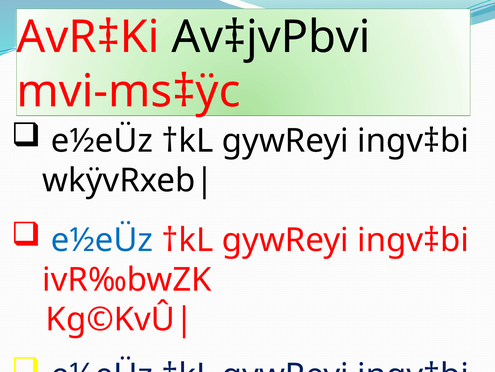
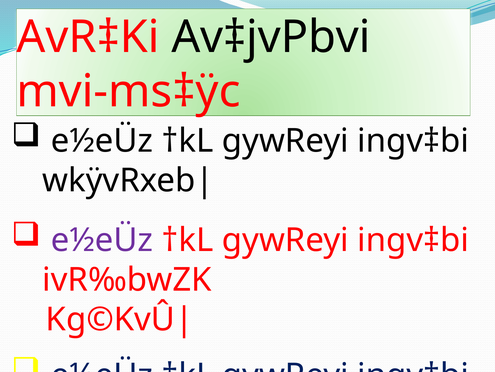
e½eÜz at (102, 240) colour: blue -> purple
